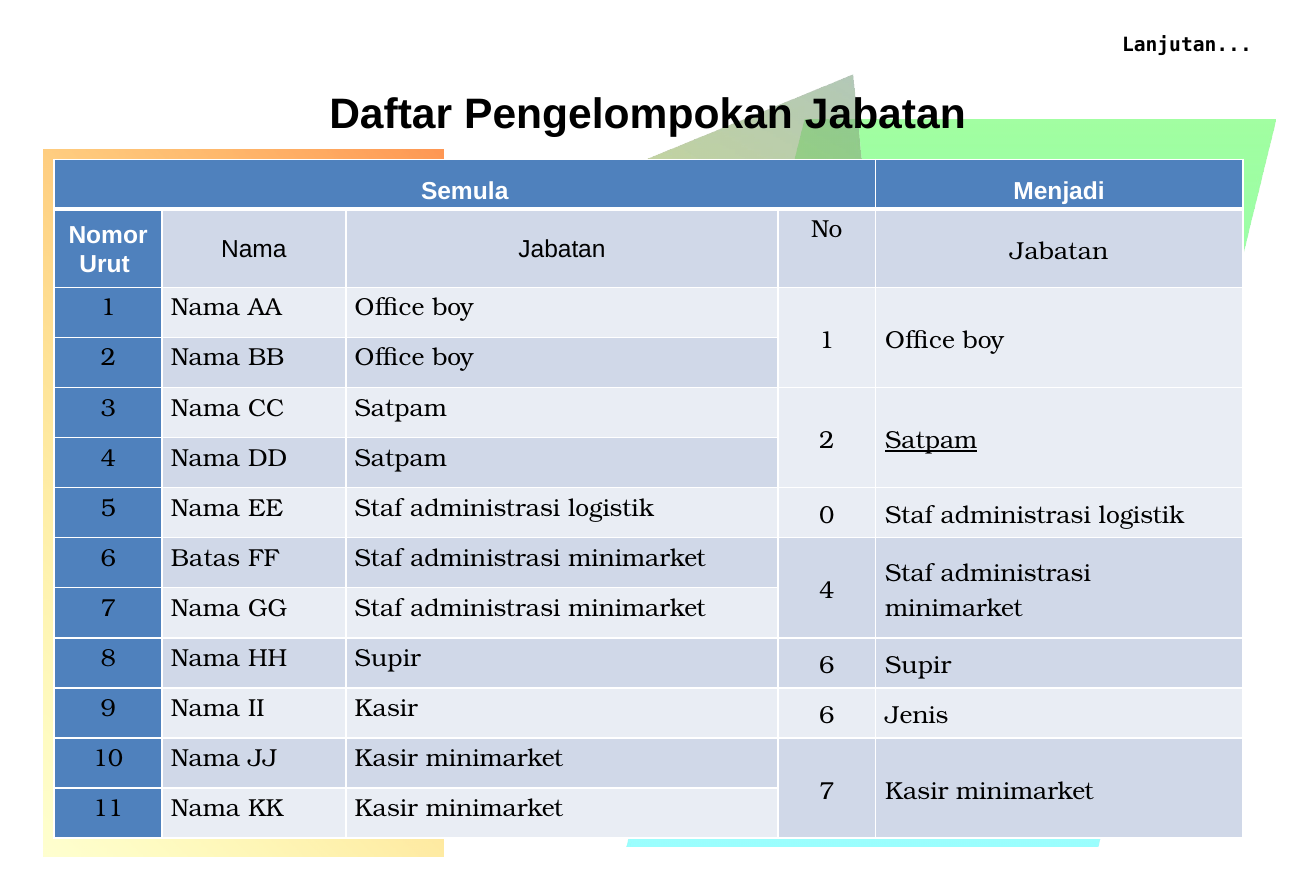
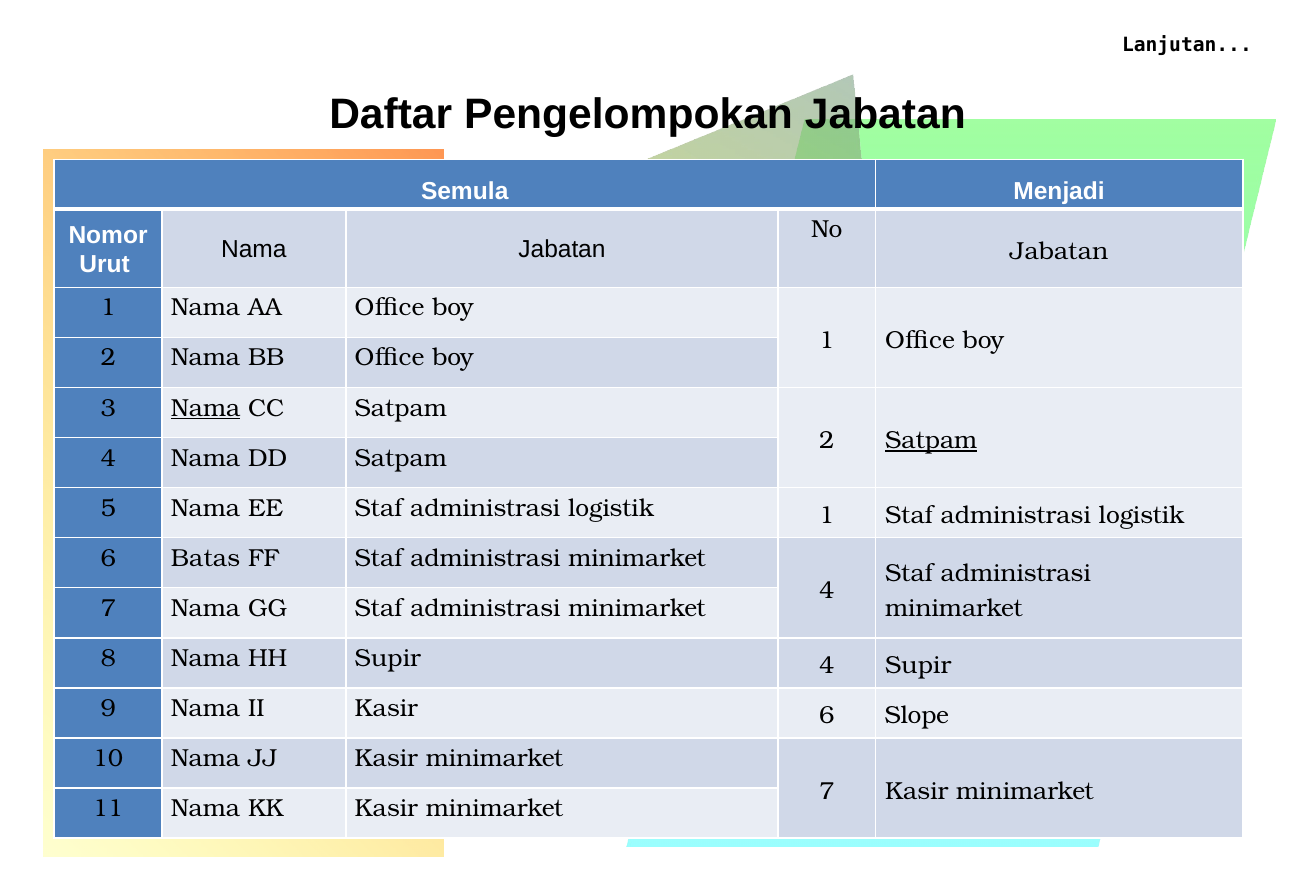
Nama at (206, 408) underline: none -> present
logistik 0: 0 -> 1
Supir 6: 6 -> 4
Jenis: Jenis -> Slope
